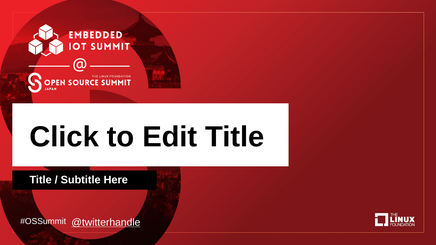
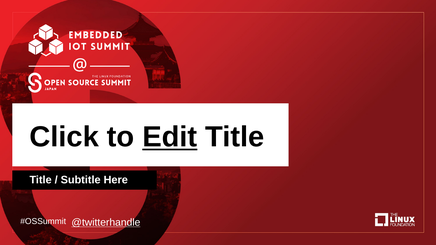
Edit underline: none -> present
